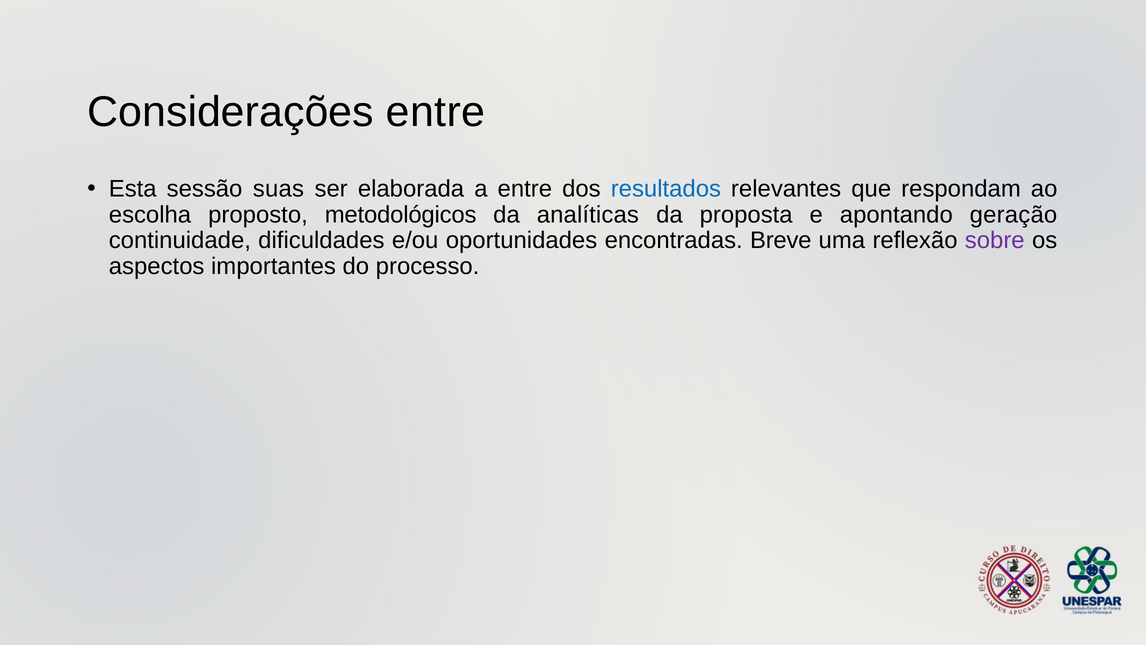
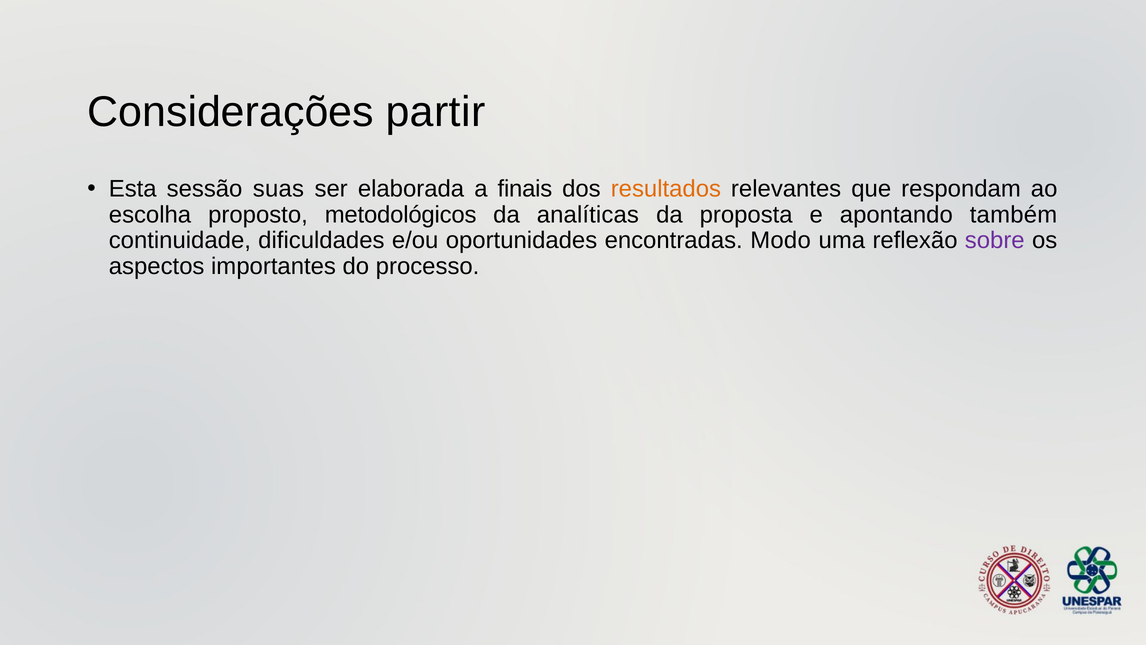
Considerações entre: entre -> partir
a entre: entre -> finais
resultados colour: blue -> orange
geração: geração -> também
Breve: Breve -> Modo
